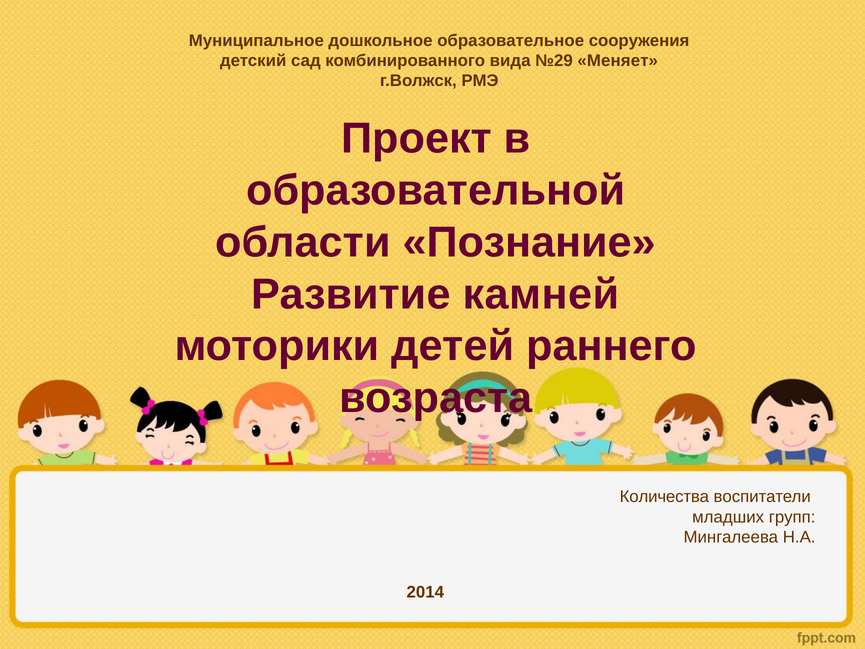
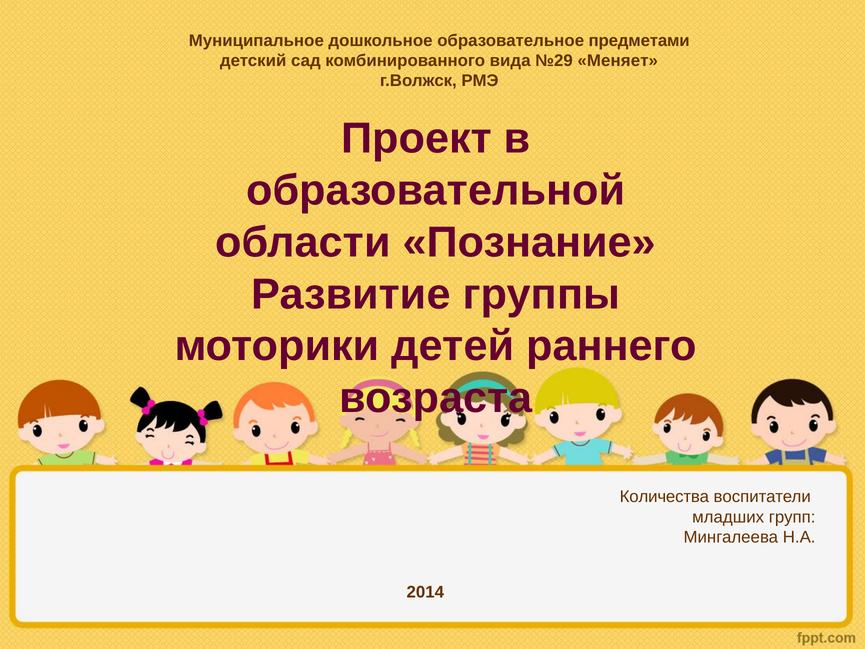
сооружения: сооружения -> предметами
камней: камней -> группы
